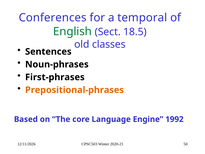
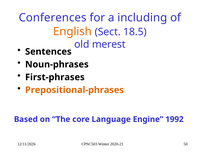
temporal: temporal -> including
English colour: green -> orange
classes: classes -> merest
